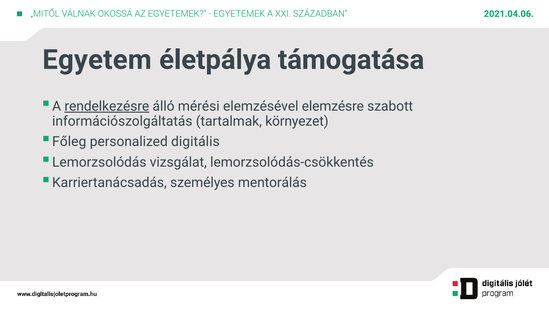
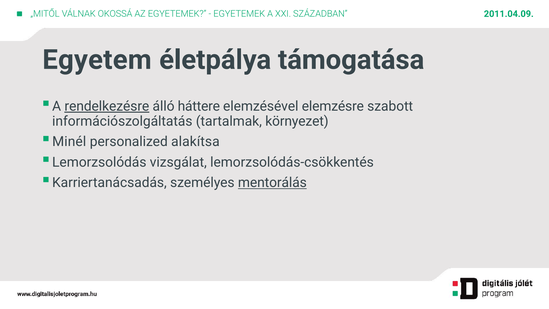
2021.04.06: 2021.04.06 -> 2011.04.09
mérési: mérési -> háttere
Főleg: Főleg -> Minél
digitális: digitális -> alakítsa
mentorálás underline: none -> present
